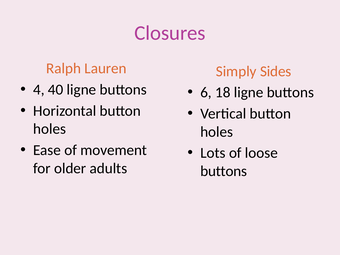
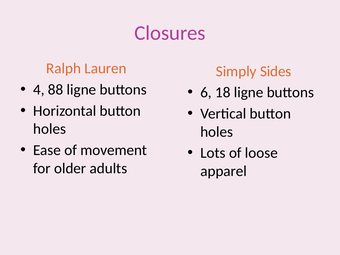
40: 40 -> 88
buttons at (224, 171): buttons -> apparel
